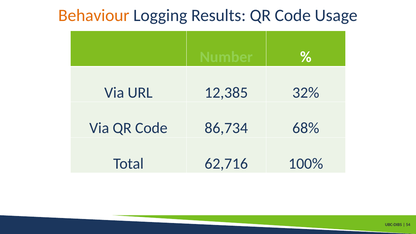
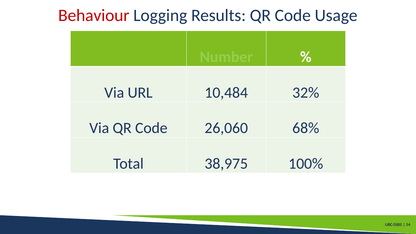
Behaviour colour: orange -> red
12,385: 12,385 -> 10,484
86,734: 86,734 -> 26,060
62,716: 62,716 -> 38,975
